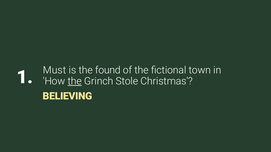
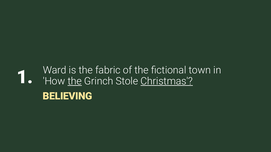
Must: Must -> Ward
found: found -> fabric
Christmas underline: none -> present
